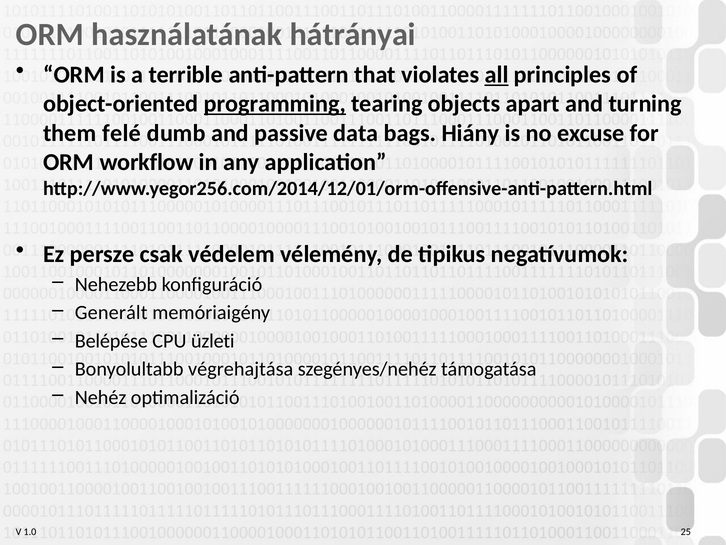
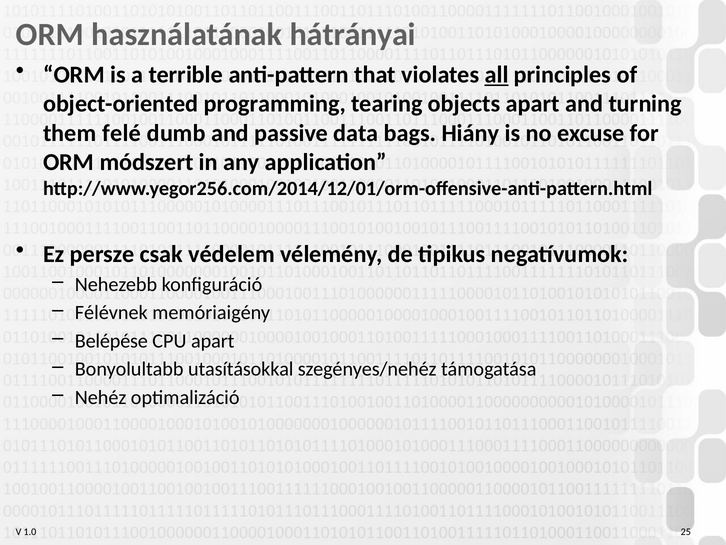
programming underline: present -> none
workflow: workflow -> módszert
Generált: Generált -> Félévnek
CPU üzleti: üzleti -> apart
végrehajtása: végrehajtása -> utasításokkal
